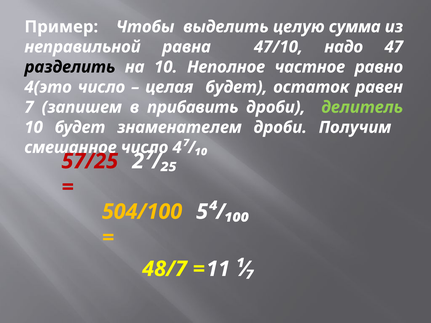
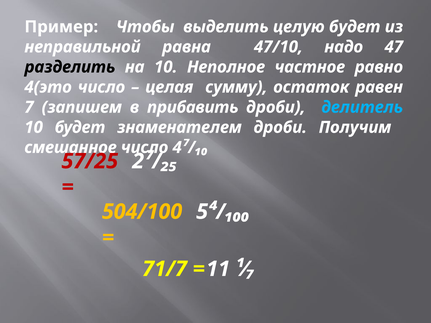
целую сумма: сумма -> будет
целая будет: будет -> сумму
делитель colour: light green -> light blue
48/7: 48/7 -> 71/7
